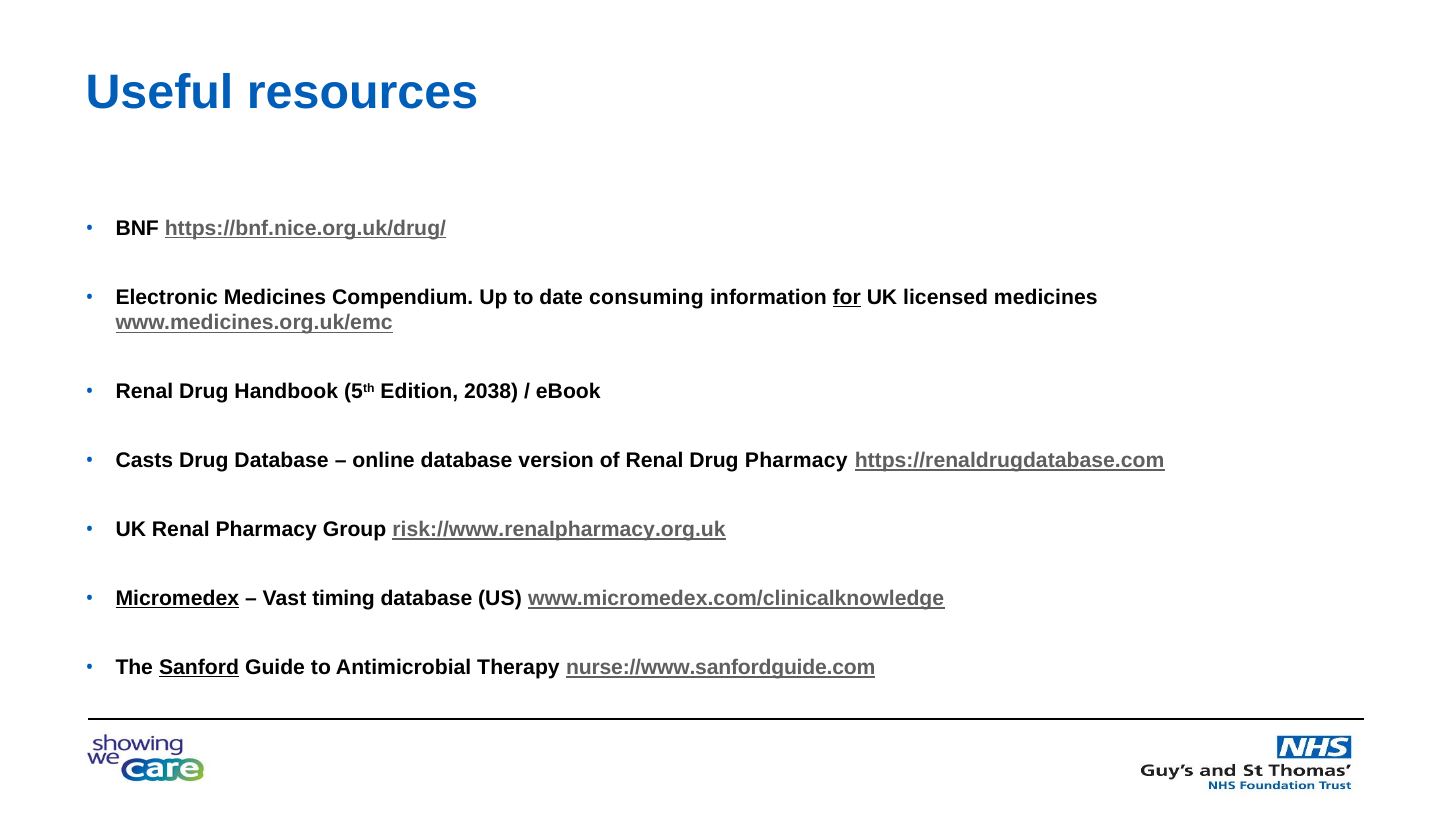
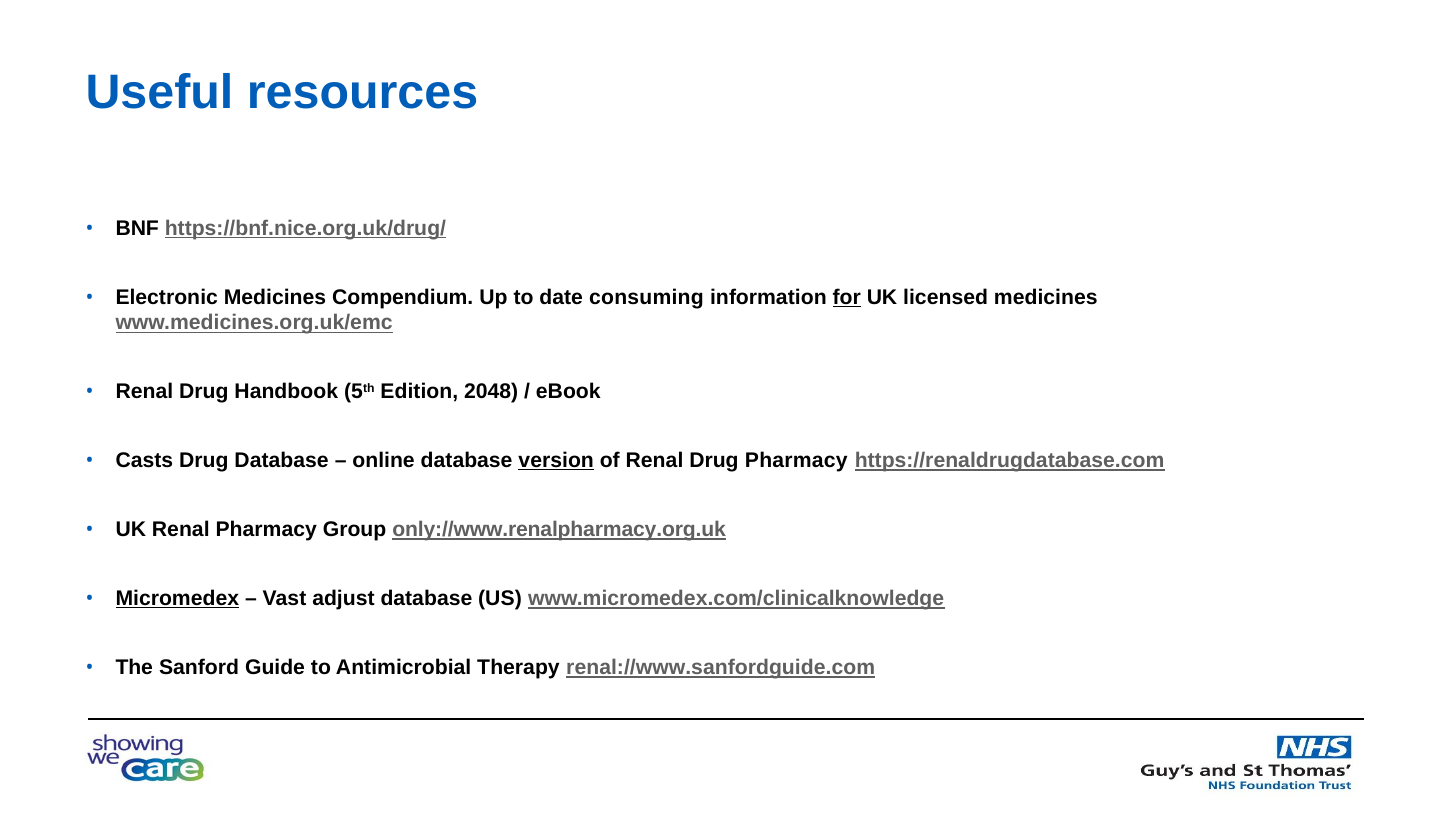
2038: 2038 -> 2048
version underline: none -> present
risk://www.renalpharmacy.org.uk: risk://www.renalpharmacy.org.uk -> only://www.renalpharmacy.org.uk
timing: timing -> adjust
Sanford underline: present -> none
nurse://www.sanfordguide.com: nurse://www.sanfordguide.com -> renal://www.sanfordguide.com
